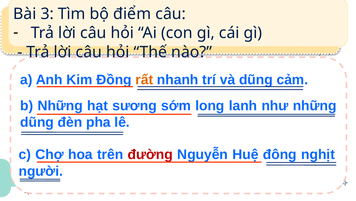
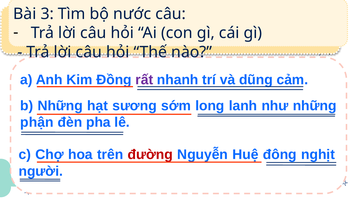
điểm: điểm -> nước
rất colour: orange -> purple
dũng at (37, 122): dũng -> phận
